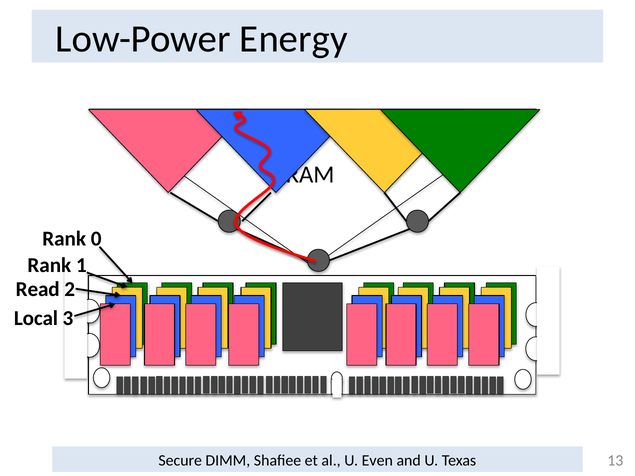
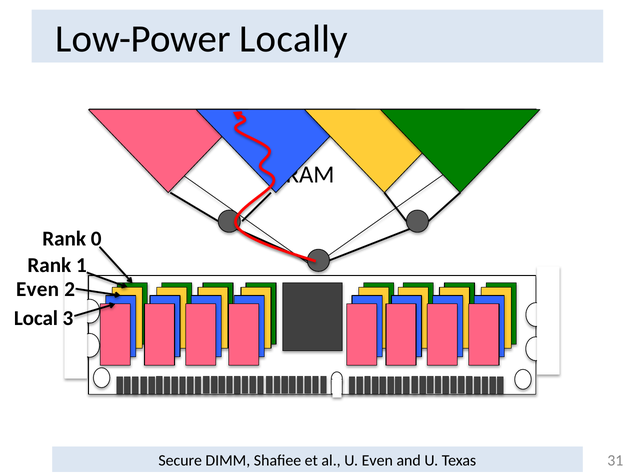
Energy: Energy -> Locally
Read at (38, 290): Read -> Even
13: 13 -> 31
